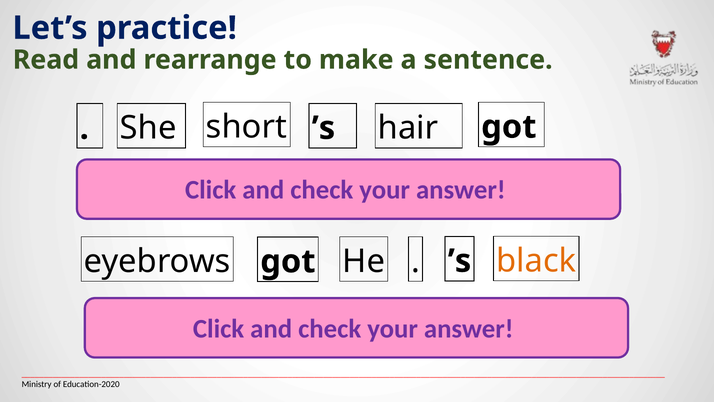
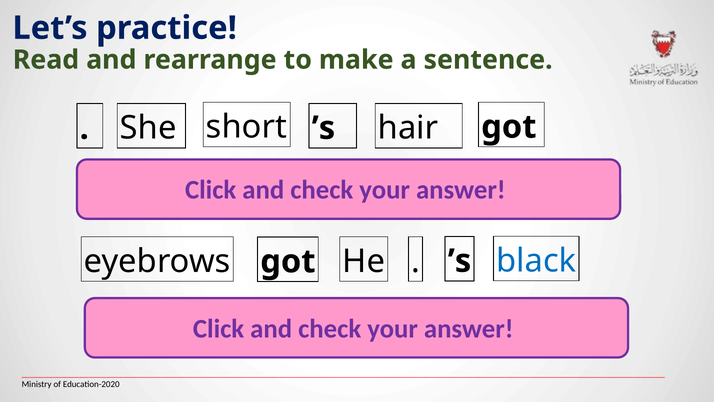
black at (536, 261) colour: orange -> blue
